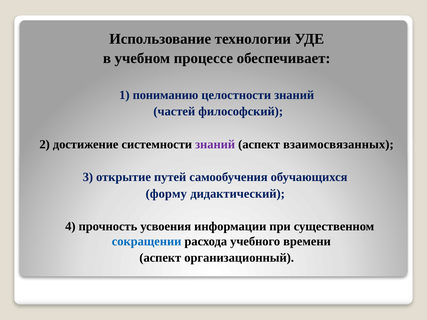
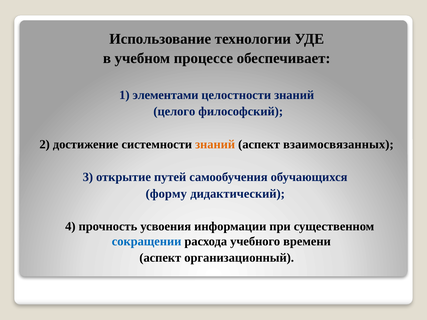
пониманию: пониманию -> элементами
частей: частей -> целого
знаний at (215, 144) colour: purple -> orange
